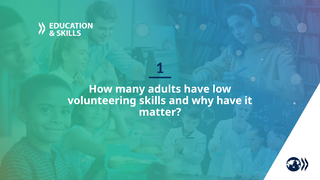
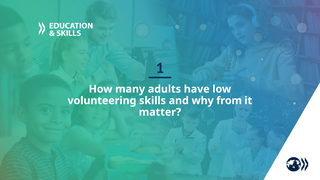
why have: have -> from
